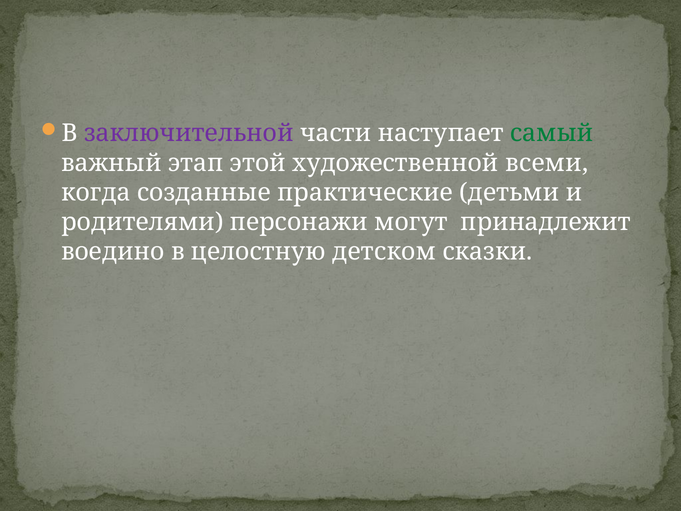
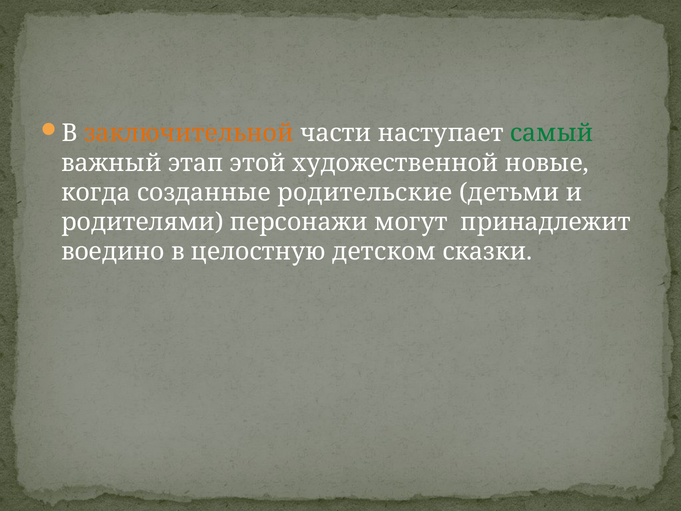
заключительной colour: purple -> orange
всеми: всеми -> новые
практические: практические -> родительские
